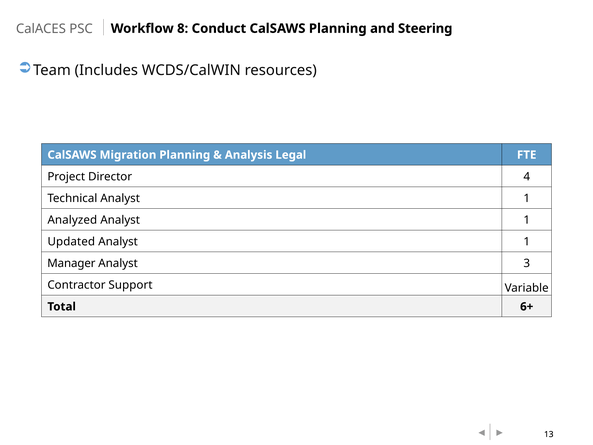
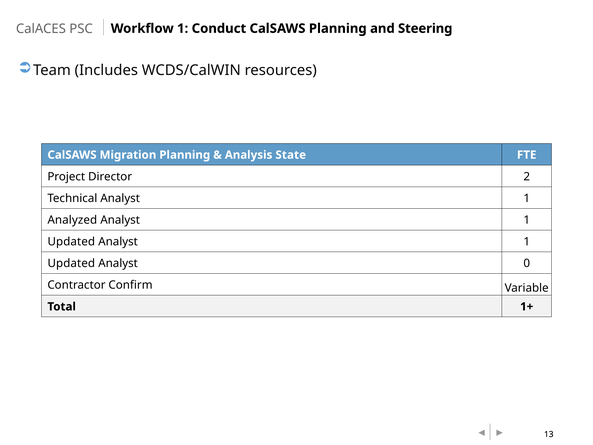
Workflow 8: 8 -> 1
Legal: Legal -> State
4: 4 -> 2
Manager at (71, 263): Manager -> Updated
3: 3 -> 0
Support: Support -> Confirm
6+: 6+ -> 1+
